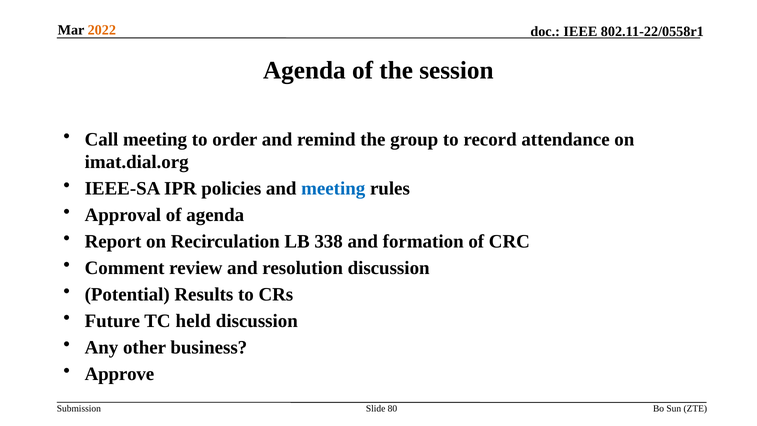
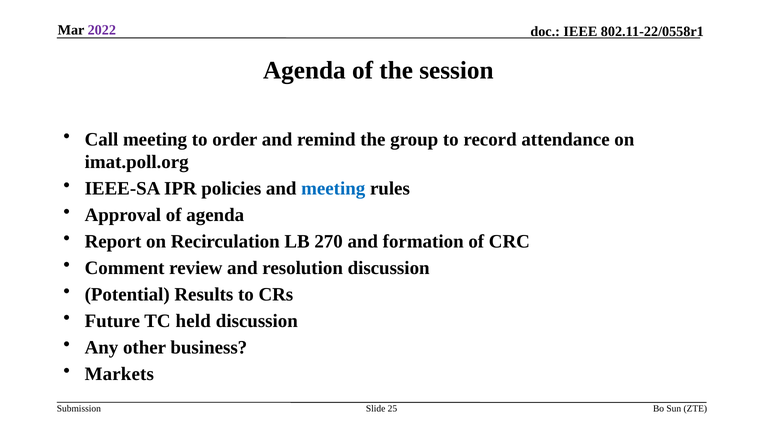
2022 colour: orange -> purple
imat.dial.org: imat.dial.org -> imat.poll.org
338: 338 -> 270
Approve: Approve -> Markets
80: 80 -> 25
